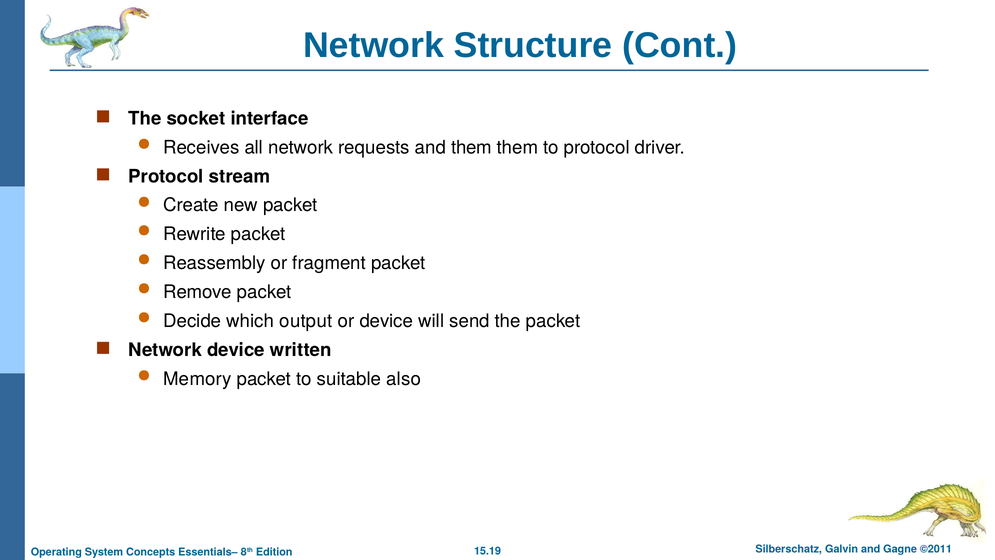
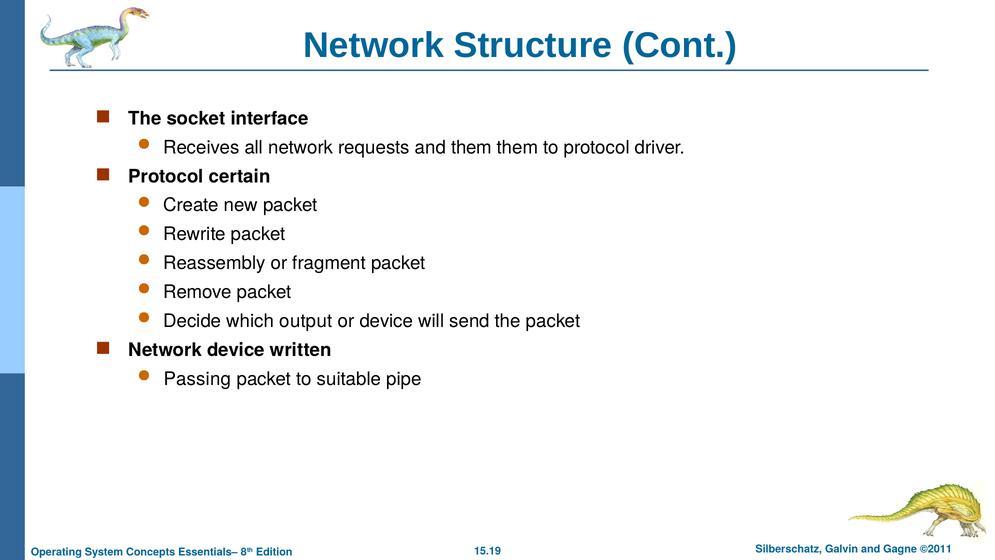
stream: stream -> certain
Memory: Memory -> Passing
also: also -> pipe
